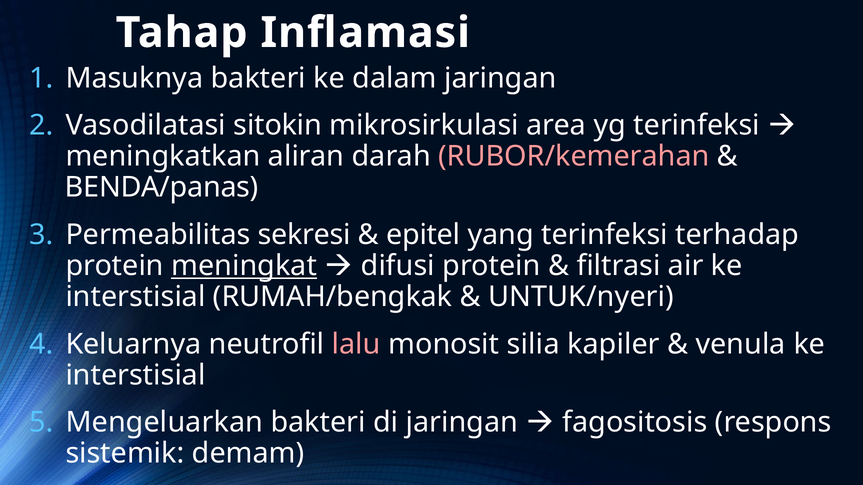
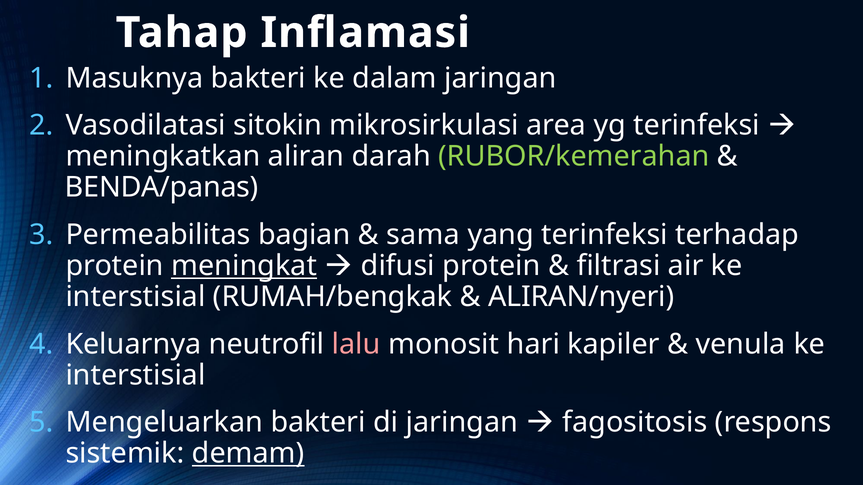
RUBOR/kemerahan colour: pink -> light green
sekresi: sekresi -> bagian
epitel: epitel -> sama
UNTUK/nyeri: UNTUK/nyeri -> ALIRAN/nyeri
silia: silia -> hari
demam underline: none -> present
